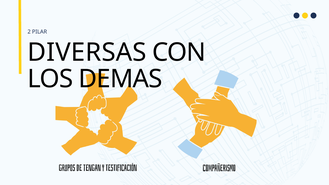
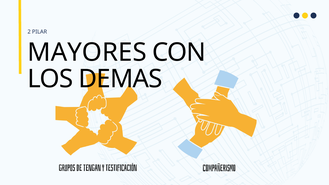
DIVERSAS: DIVERSAS -> MAYORES
